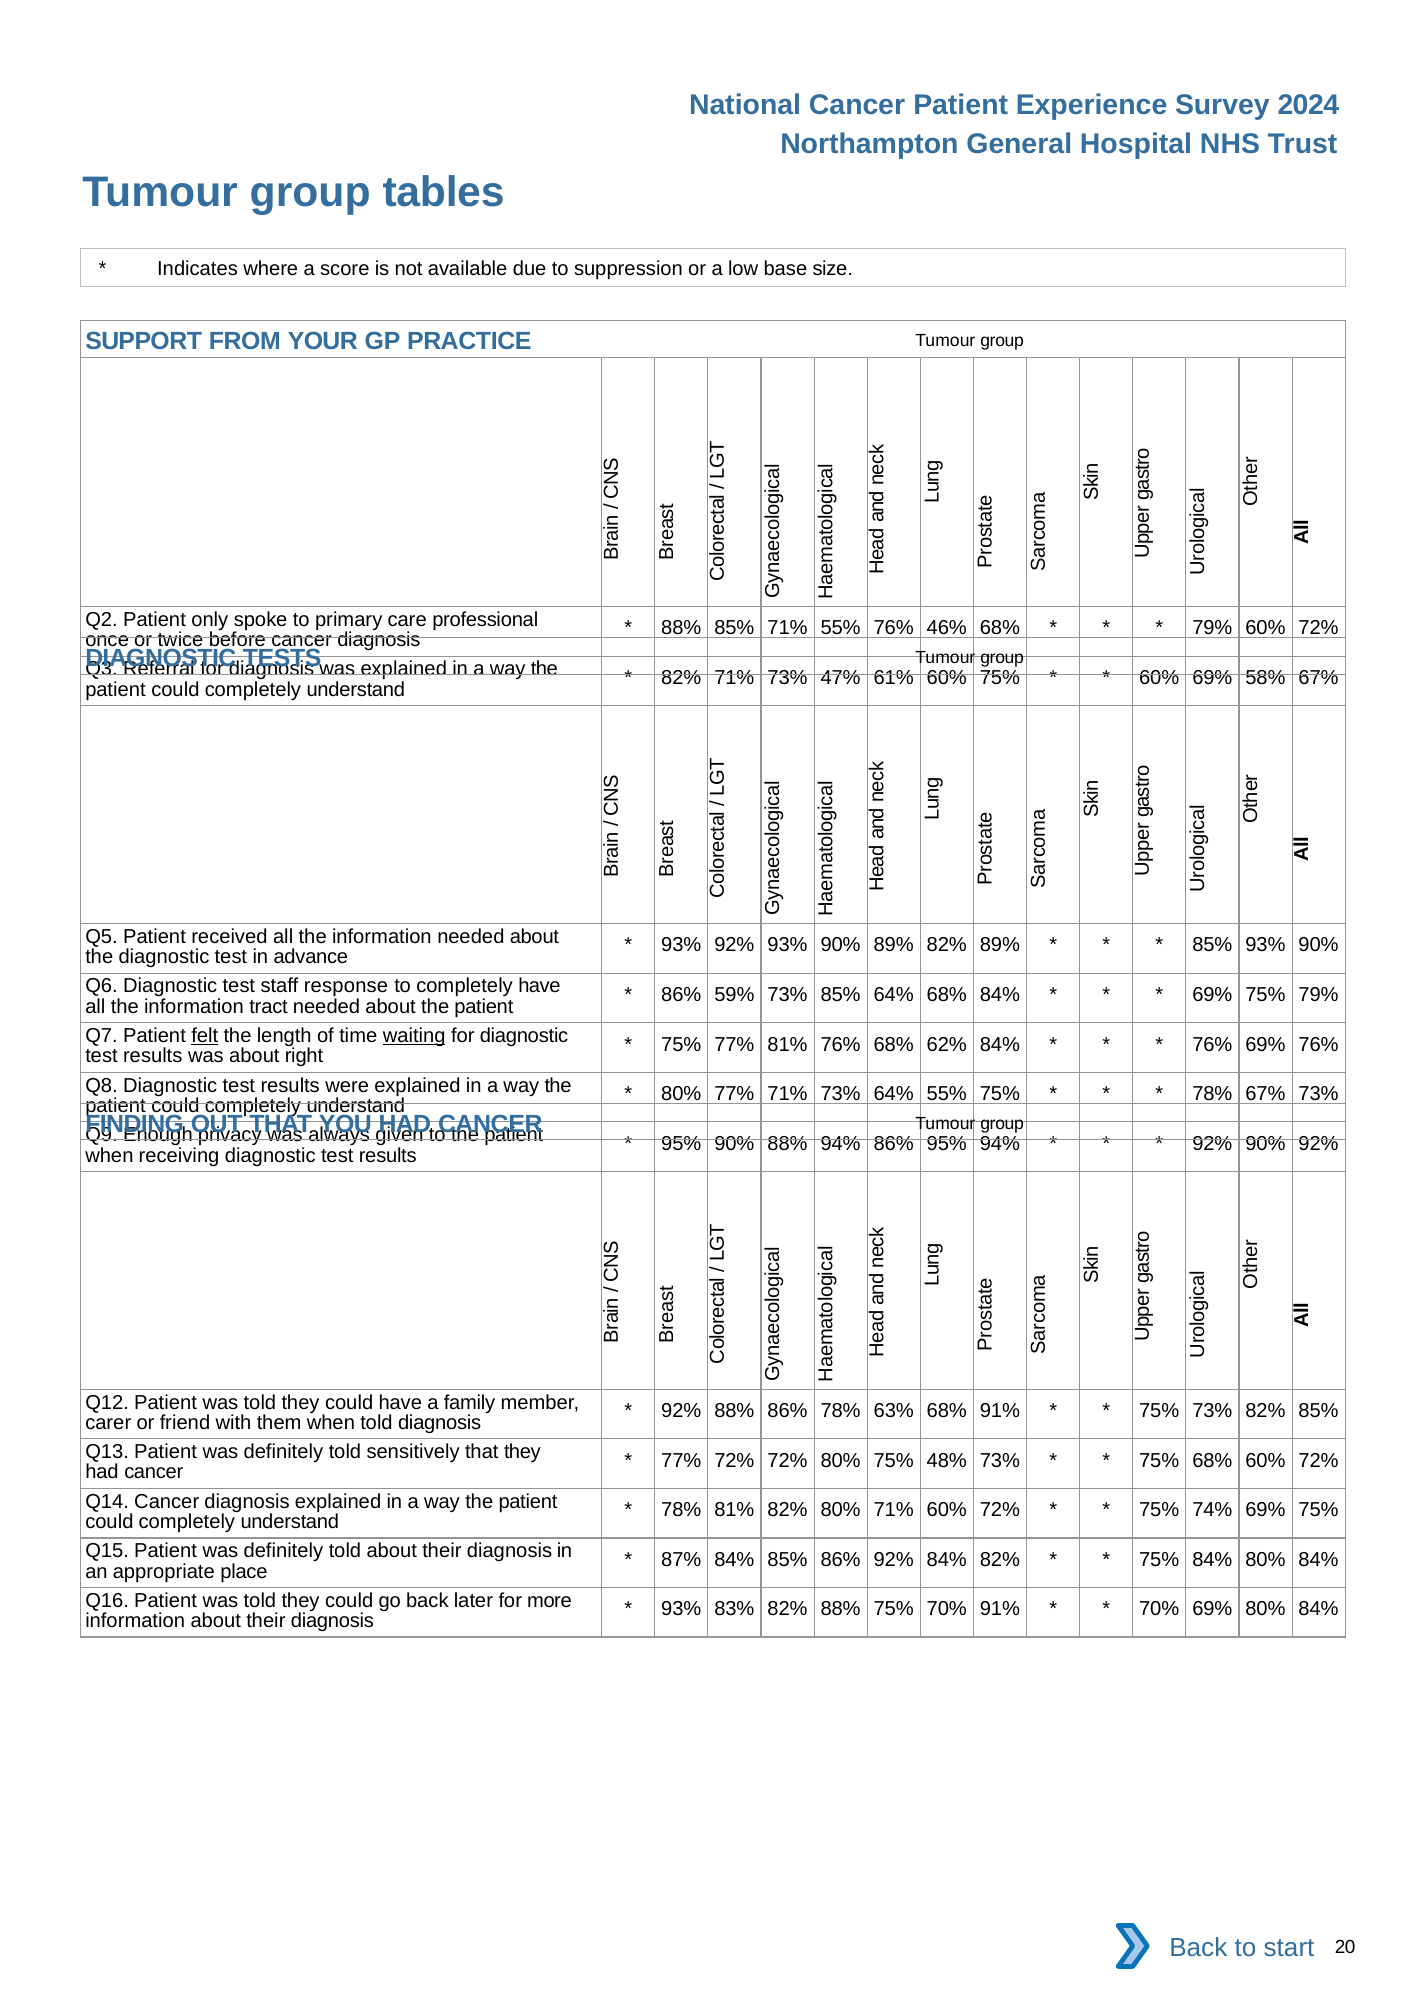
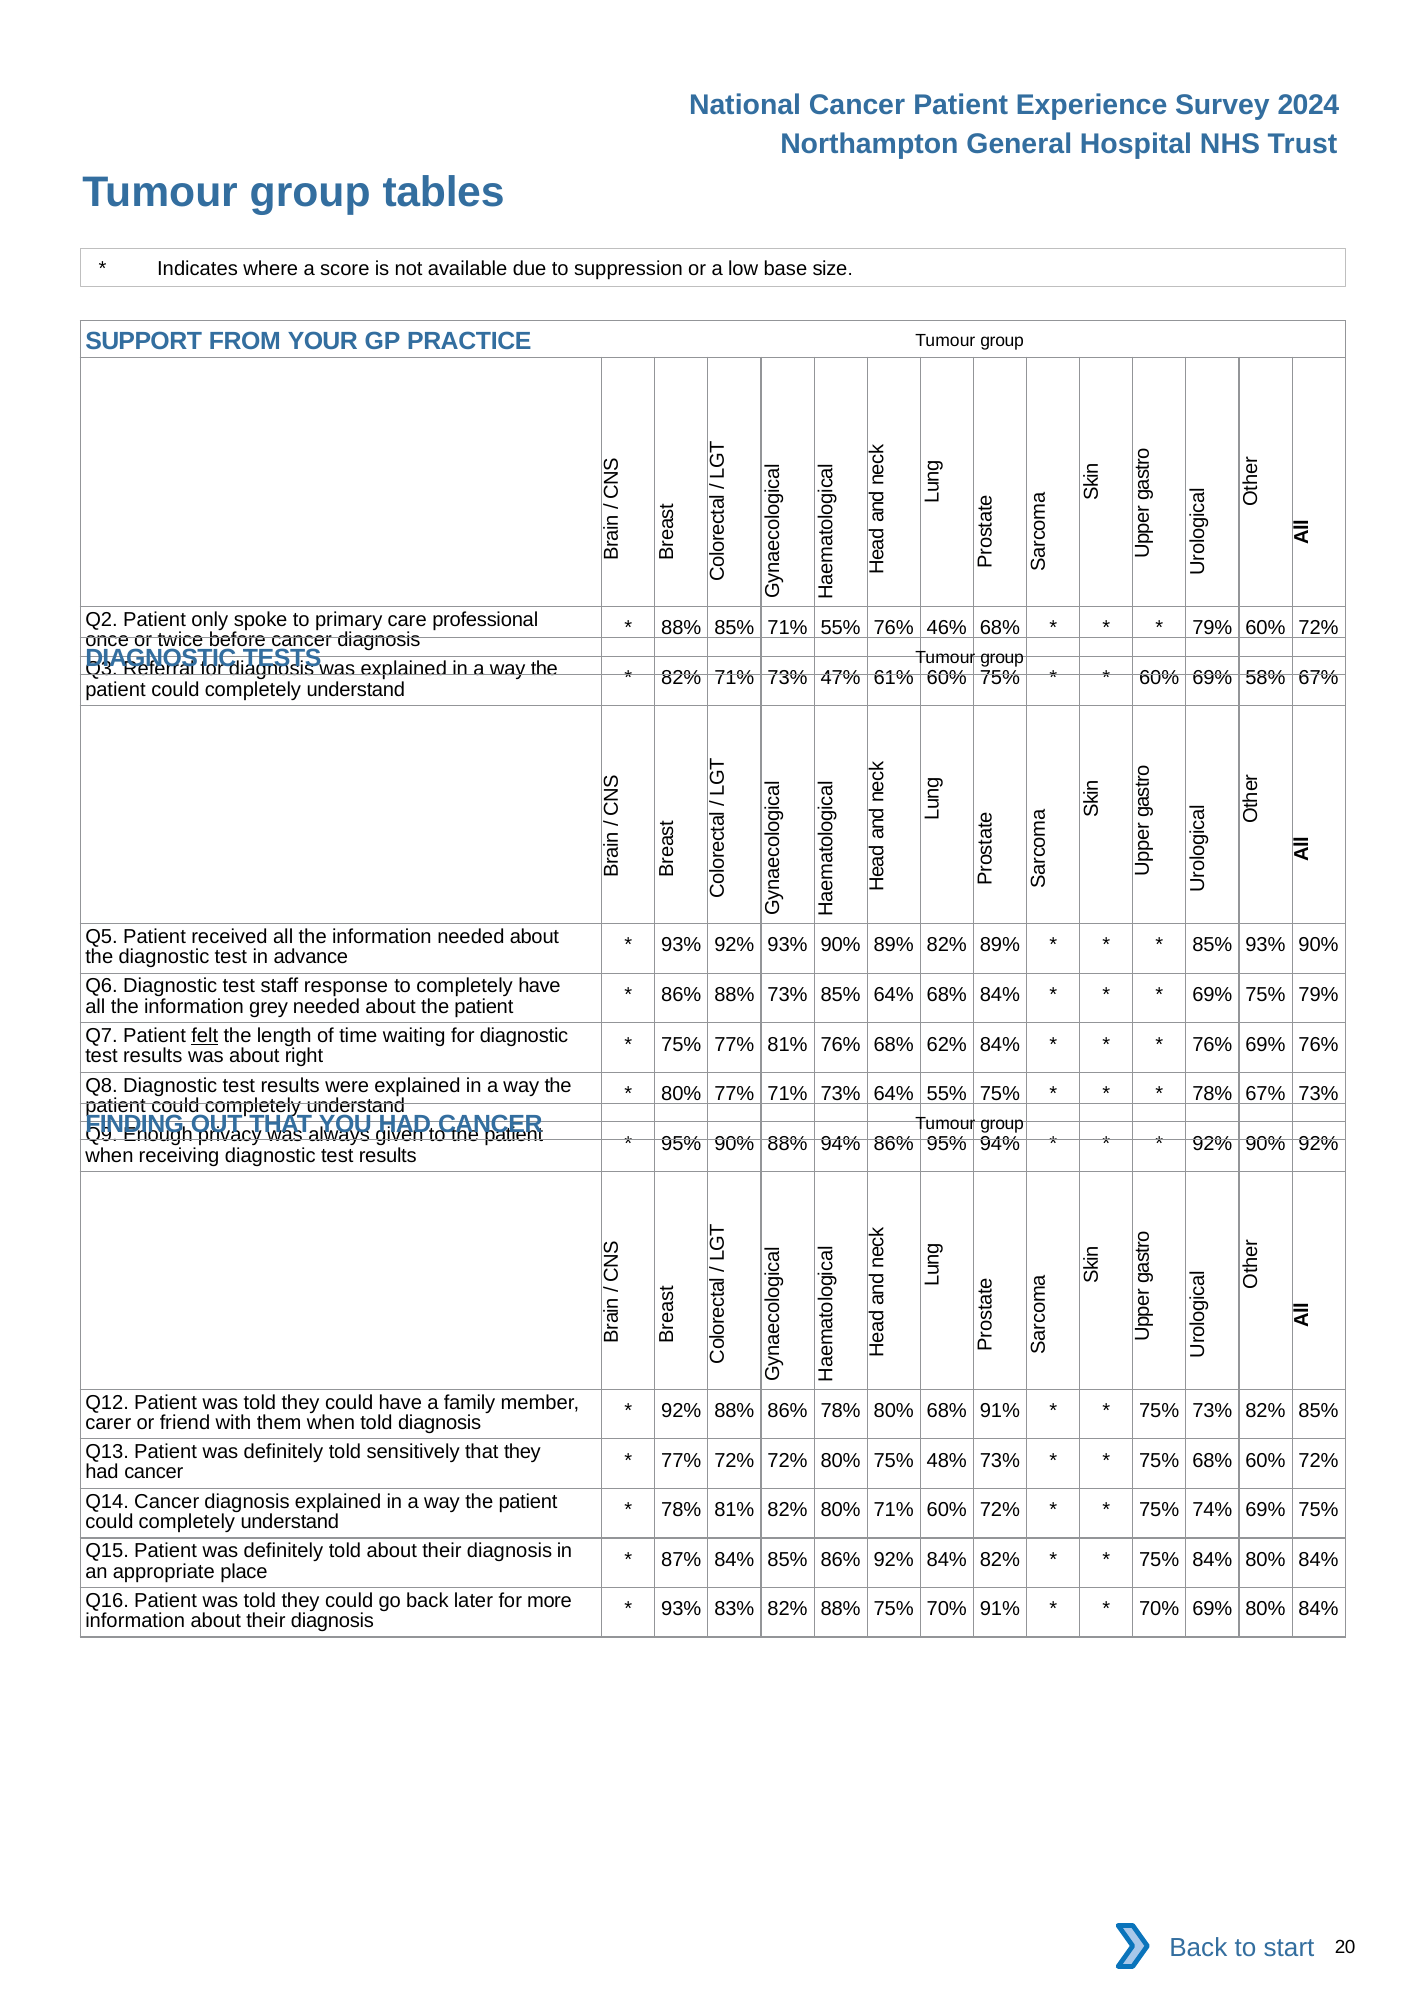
86% 59%: 59% -> 88%
tract: tract -> grey
waiting underline: present -> none
78% 63%: 63% -> 80%
